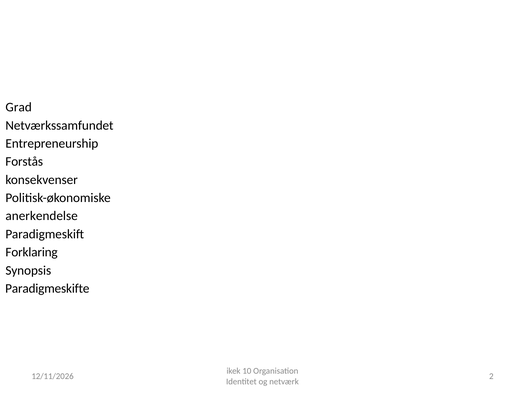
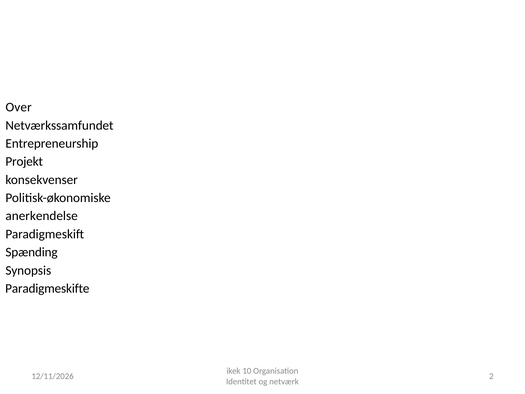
Grad: Grad -> Over
Forstås: Forstås -> Projekt
Forklaring: Forklaring -> Spænding
